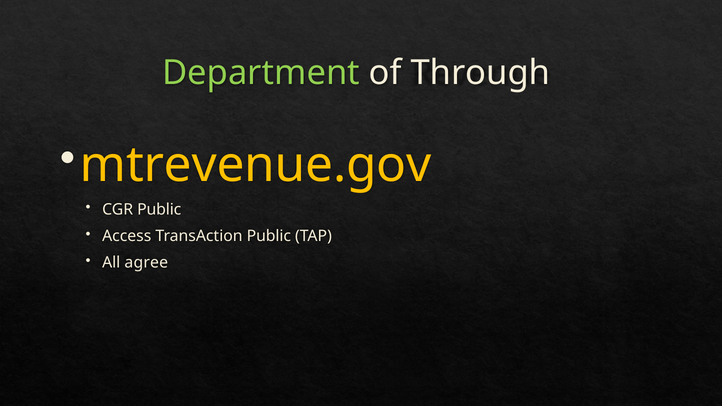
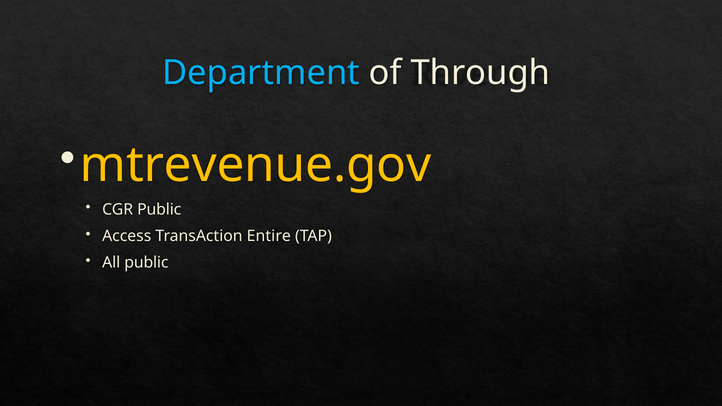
Department colour: light green -> light blue
TransAction Public: Public -> Entire
All agree: agree -> public
